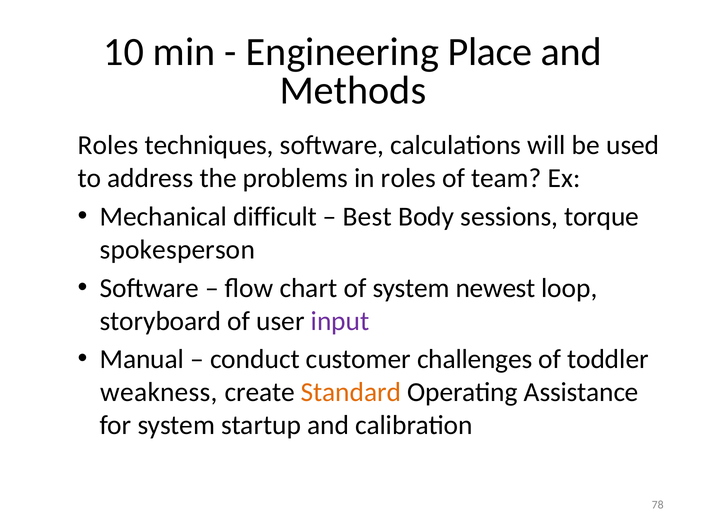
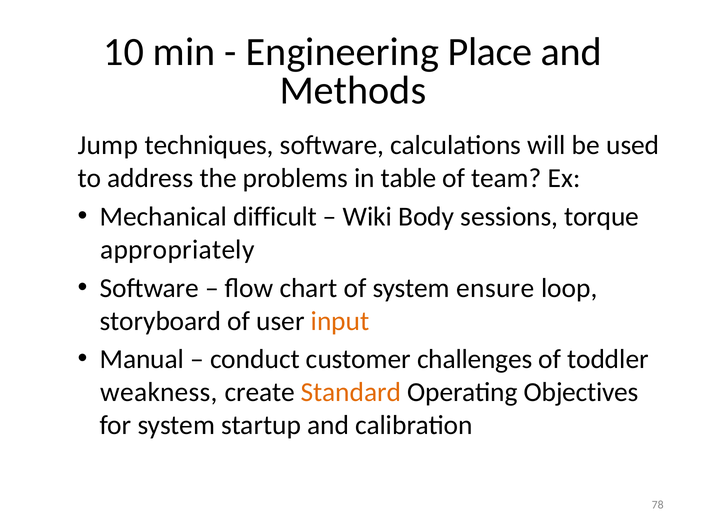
Roles at (108, 145): Roles -> Jump
in roles: roles -> table
Best: Best -> Wiki
spokesperson: spokesperson -> appropriately
newest: newest -> ensure
input colour: purple -> orange
Assistance: Assistance -> Objectives
